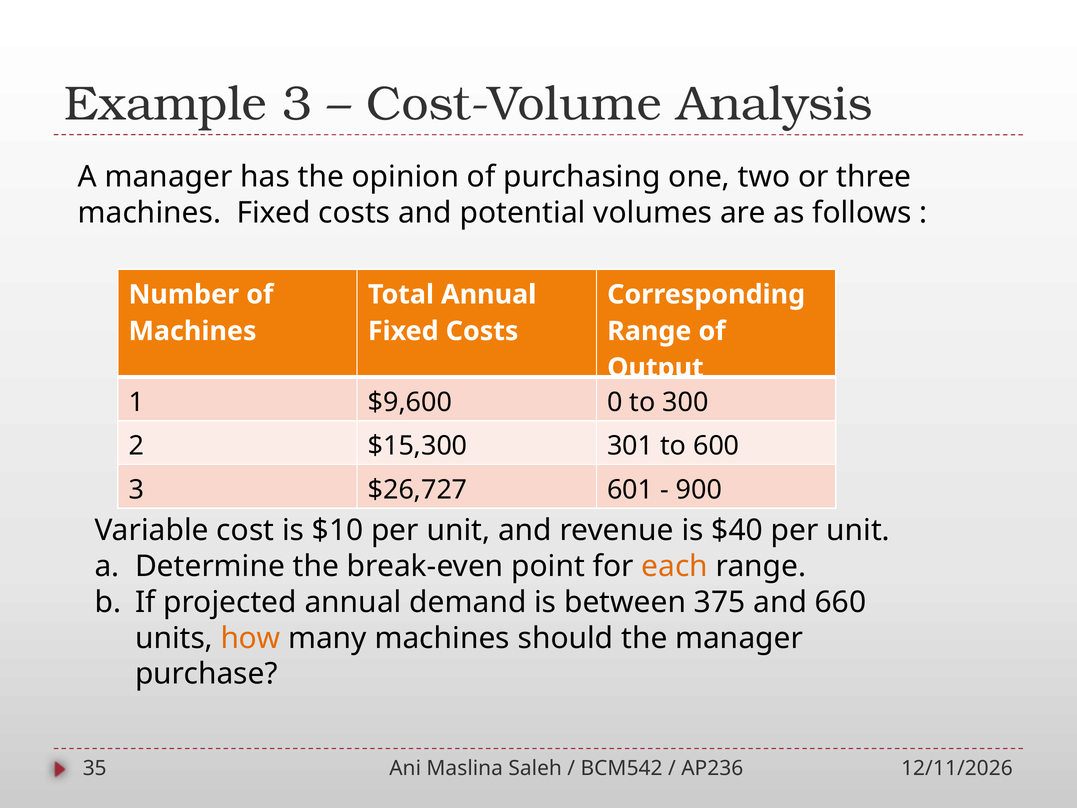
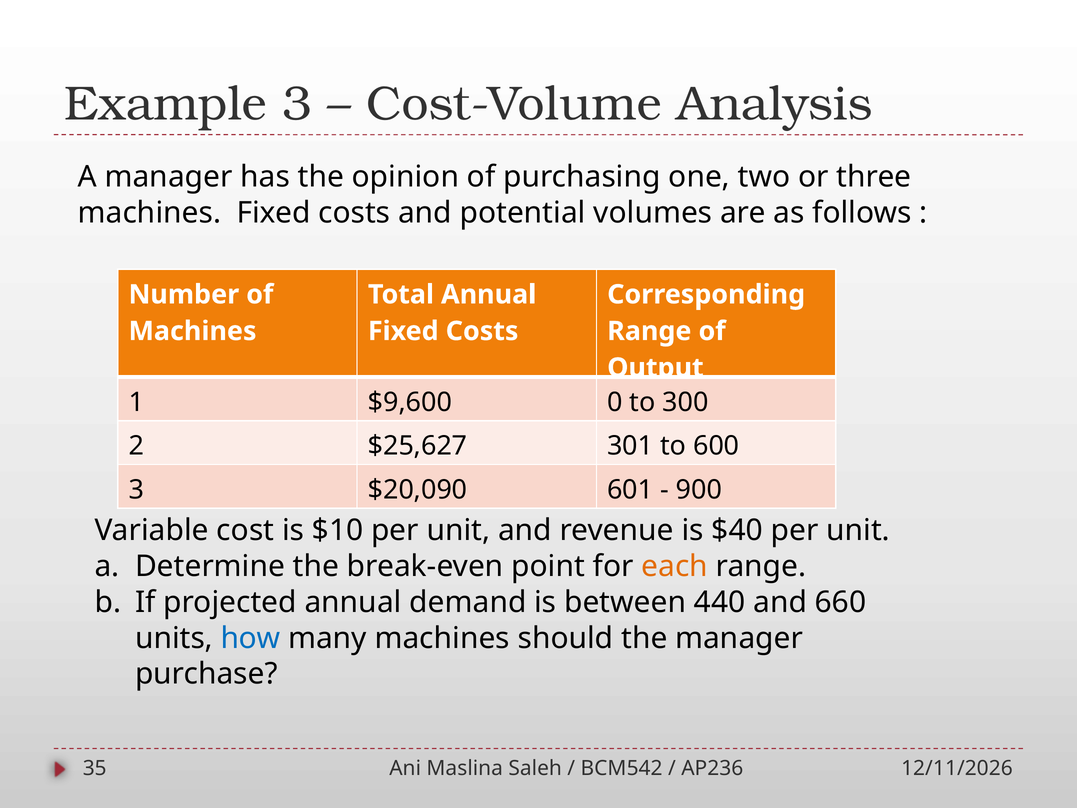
$15,300: $15,300 -> $25,627
$26,727: $26,727 -> $20,090
375: 375 -> 440
how colour: orange -> blue
